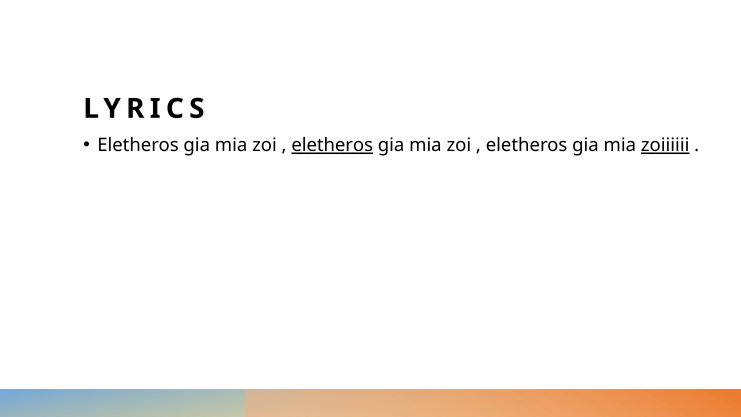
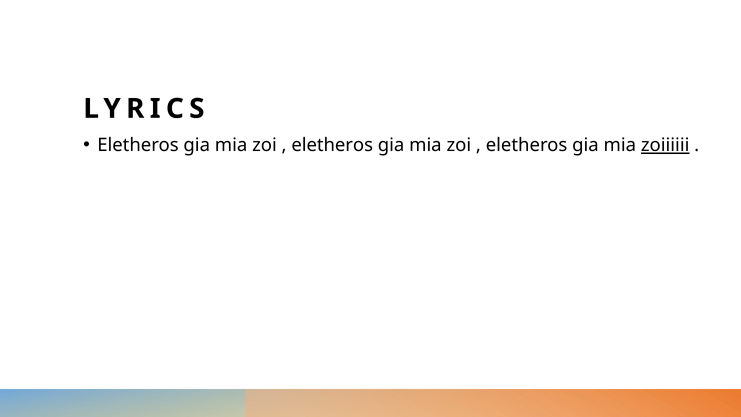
eletheros at (332, 145) underline: present -> none
